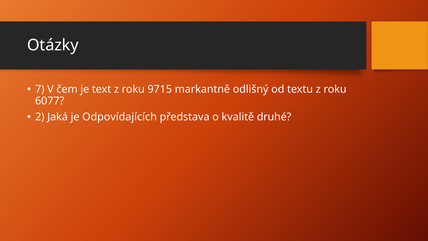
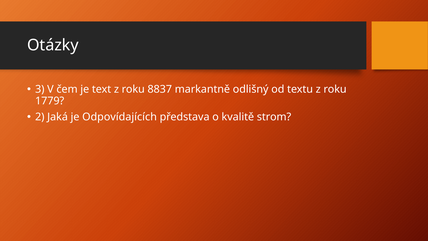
7: 7 -> 3
9715: 9715 -> 8837
6077: 6077 -> 1779
druhé: druhé -> strom
